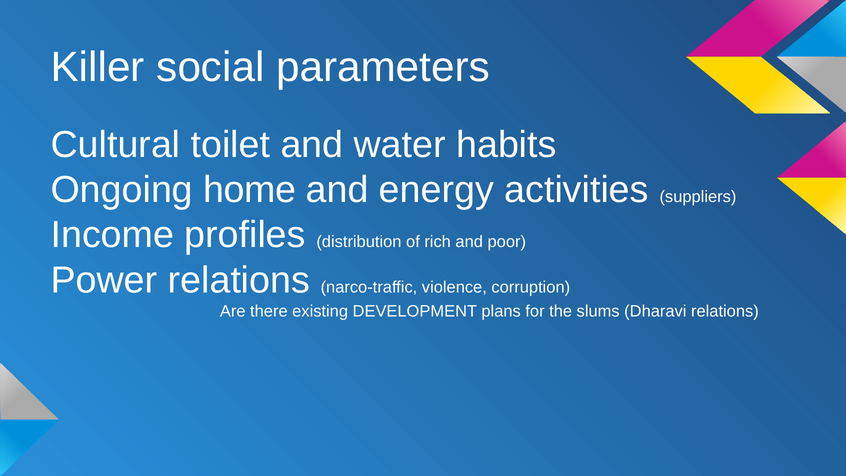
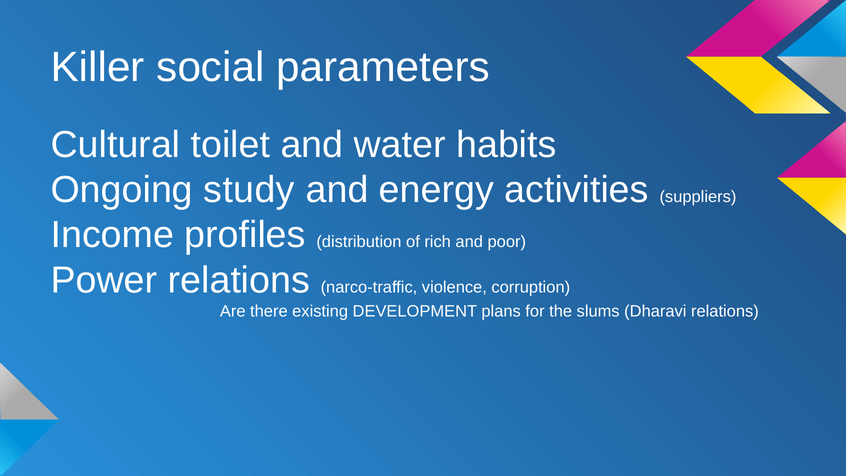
home: home -> study
